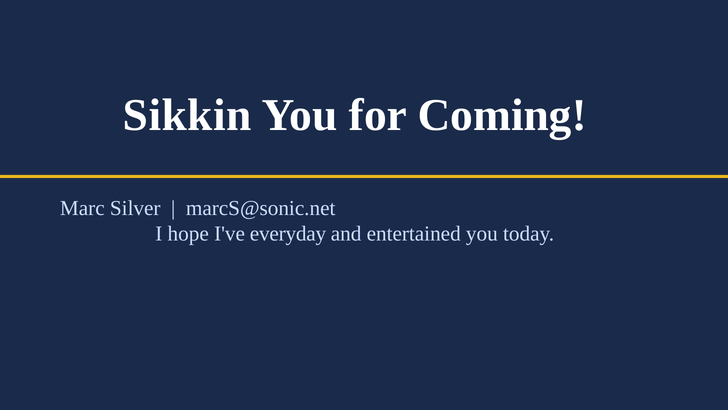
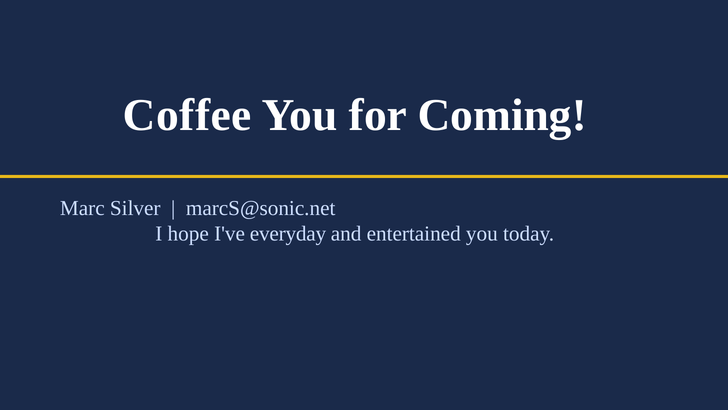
Sikkin: Sikkin -> Coffee
